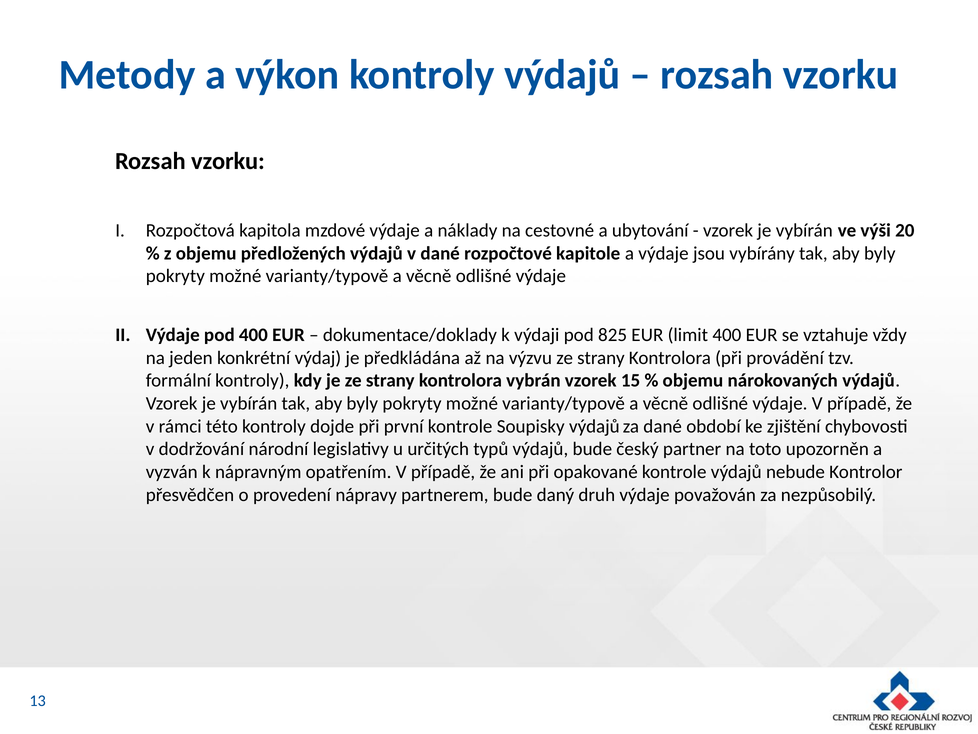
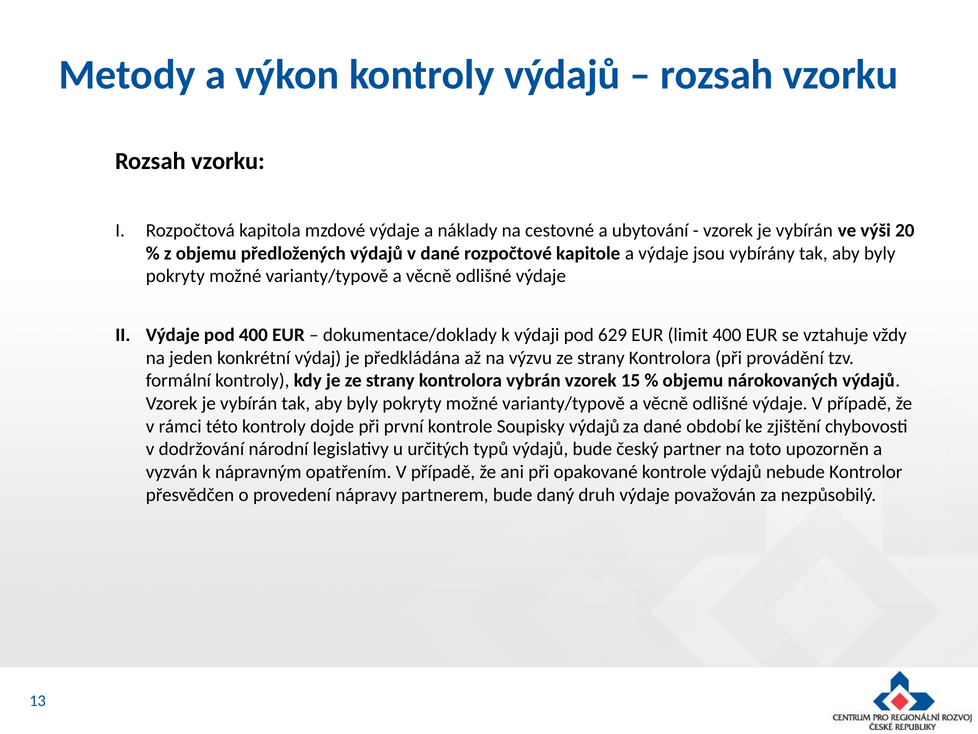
825: 825 -> 629
